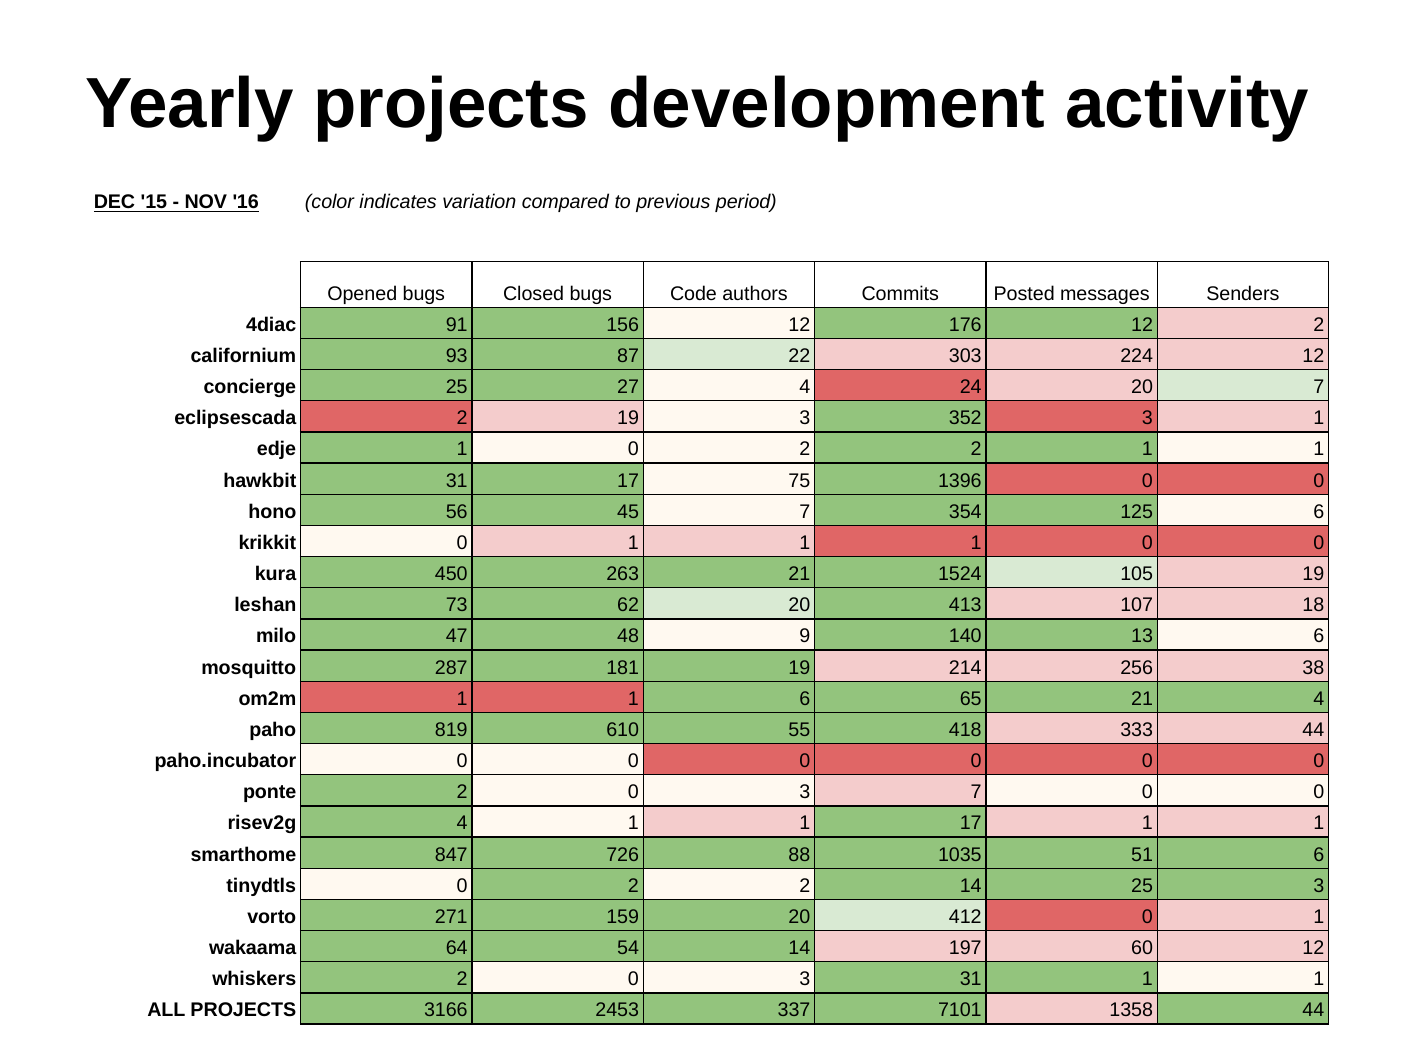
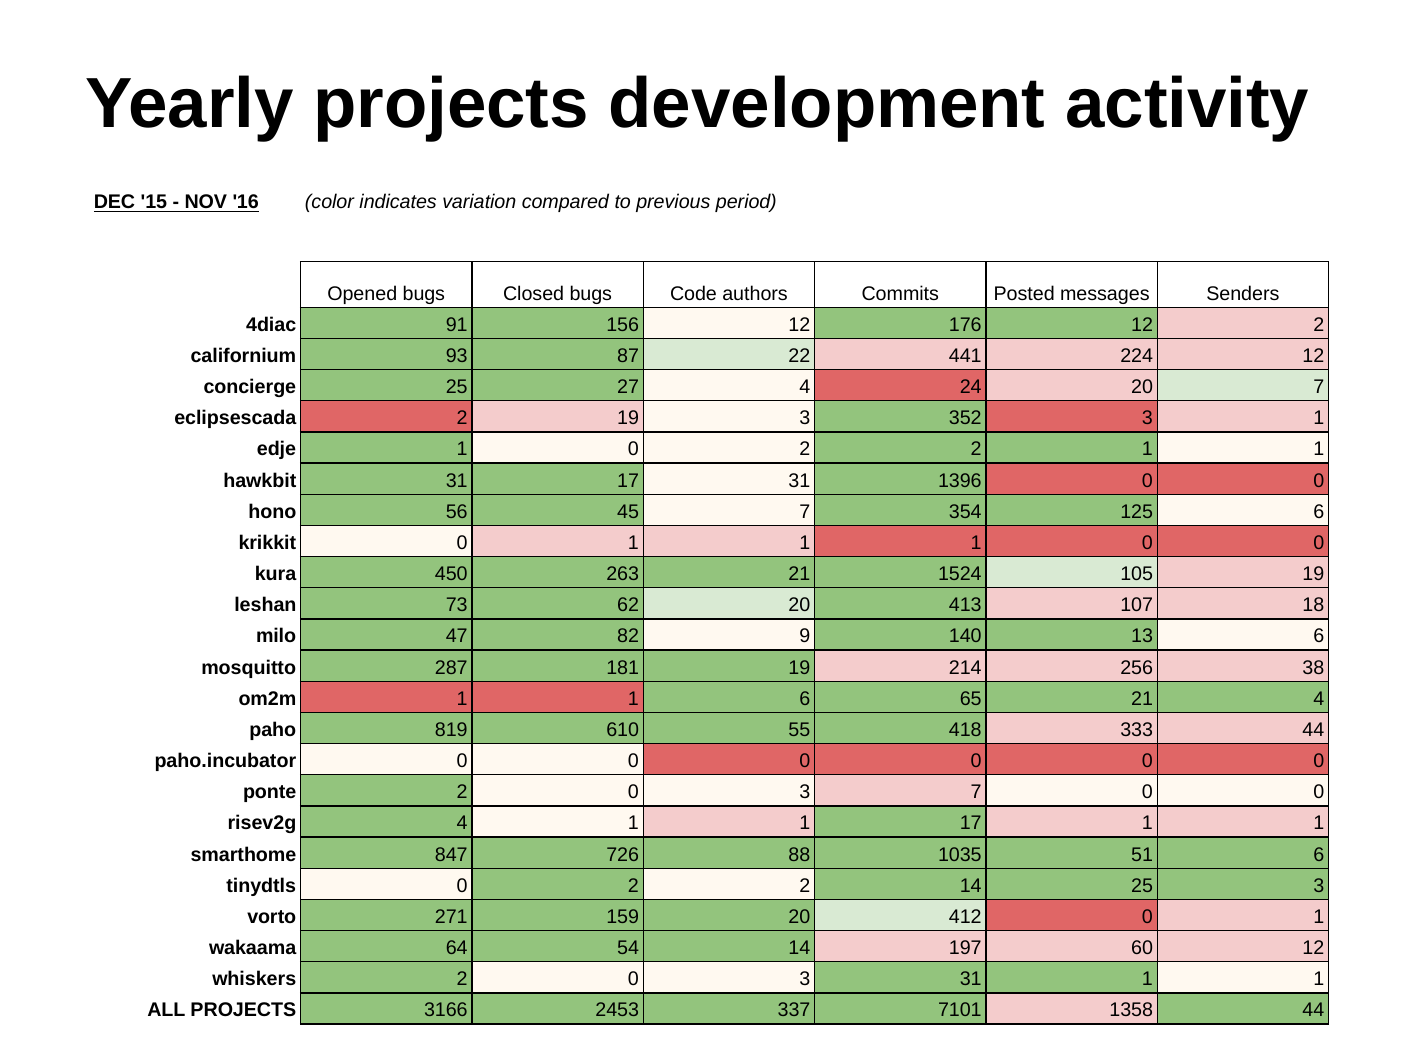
303: 303 -> 441
17 75: 75 -> 31
48: 48 -> 82
